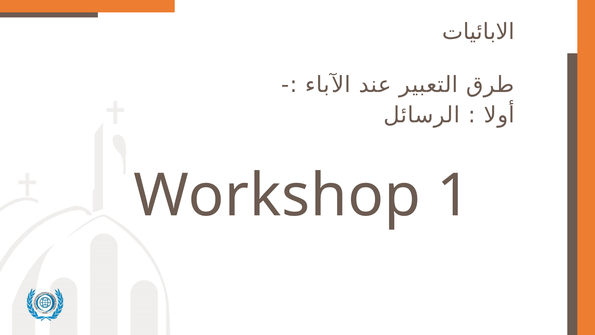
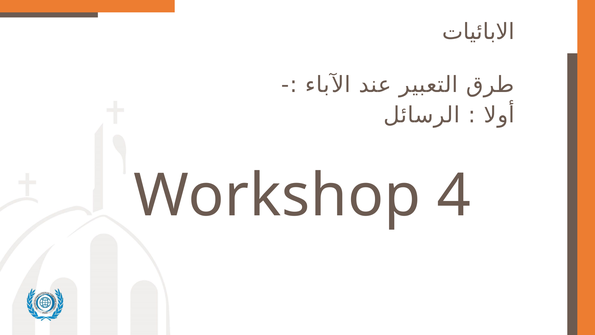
1: 1 -> 4
